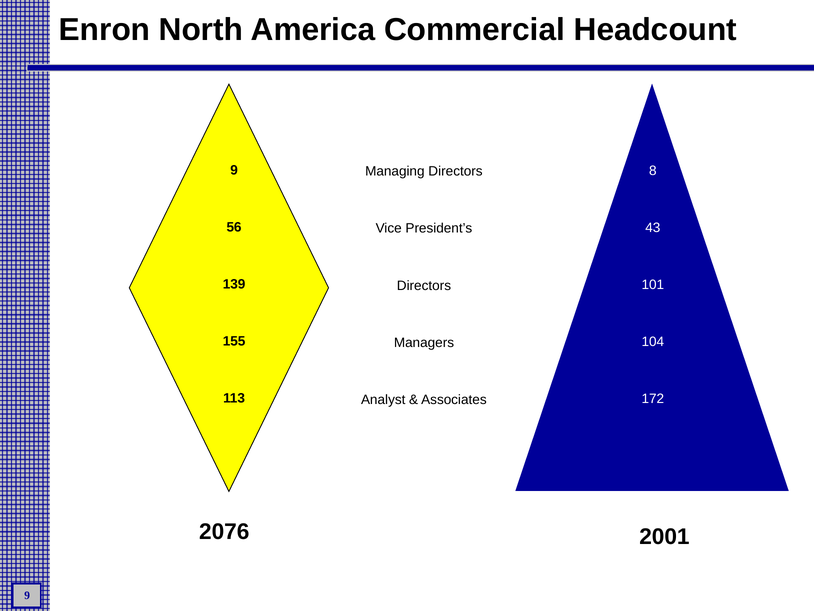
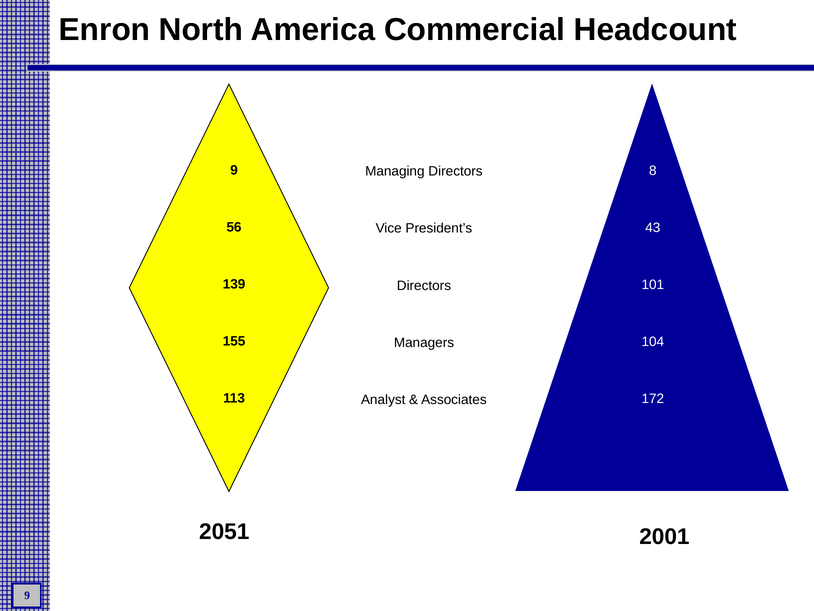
2076: 2076 -> 2051
